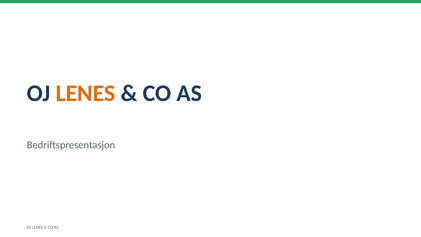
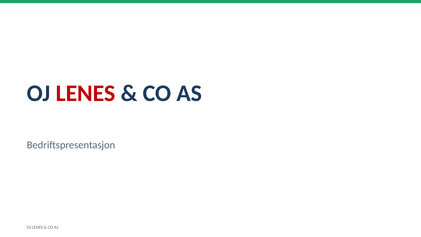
LENES at (86, 93) colour: orange -> red
